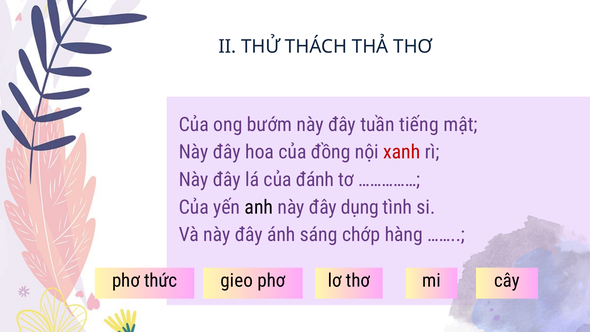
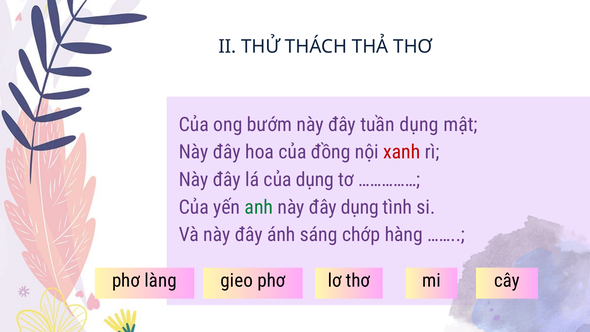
tuần tiếng: tiếng -> dụng
của đánh: đánh -> dụng
anh colour: black -> green
thức: thức -> làng
